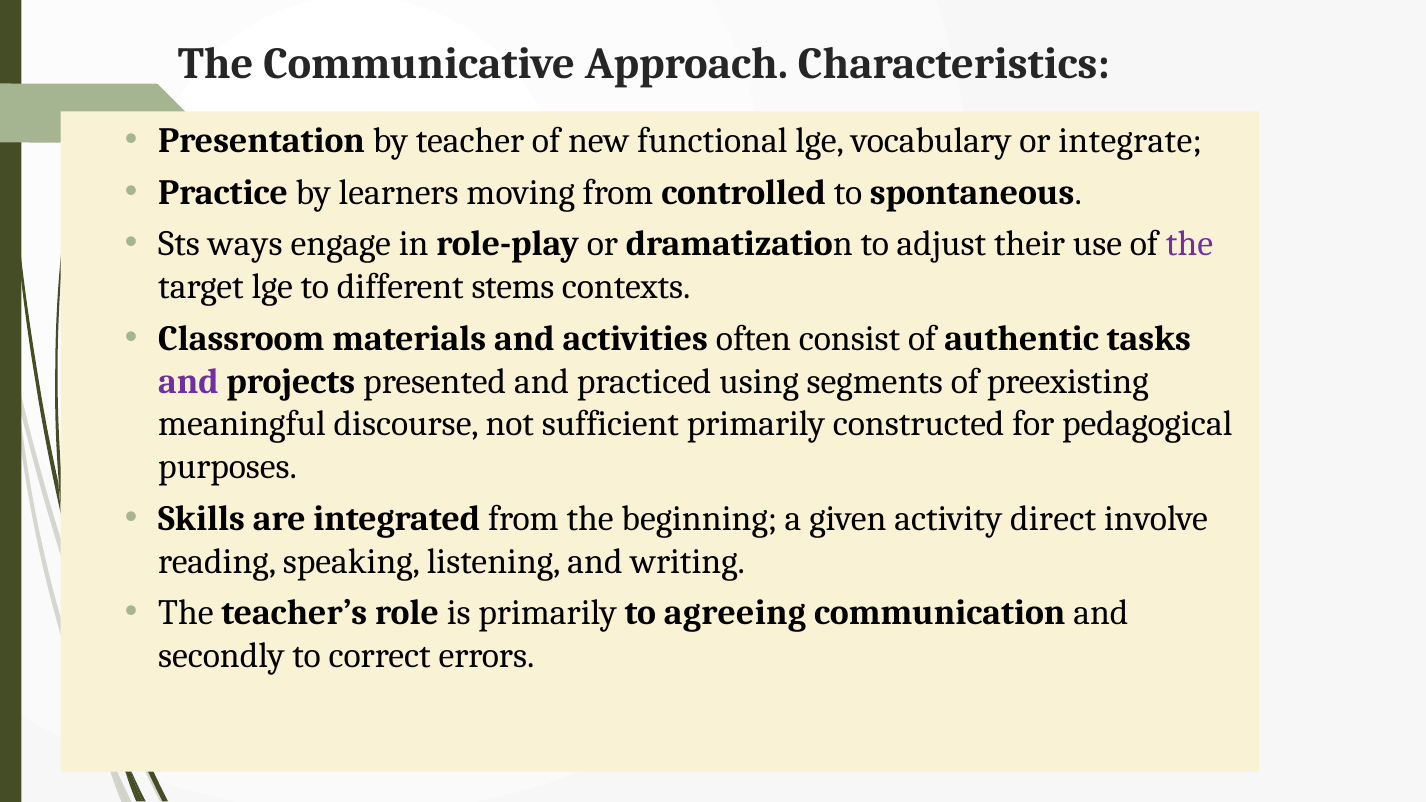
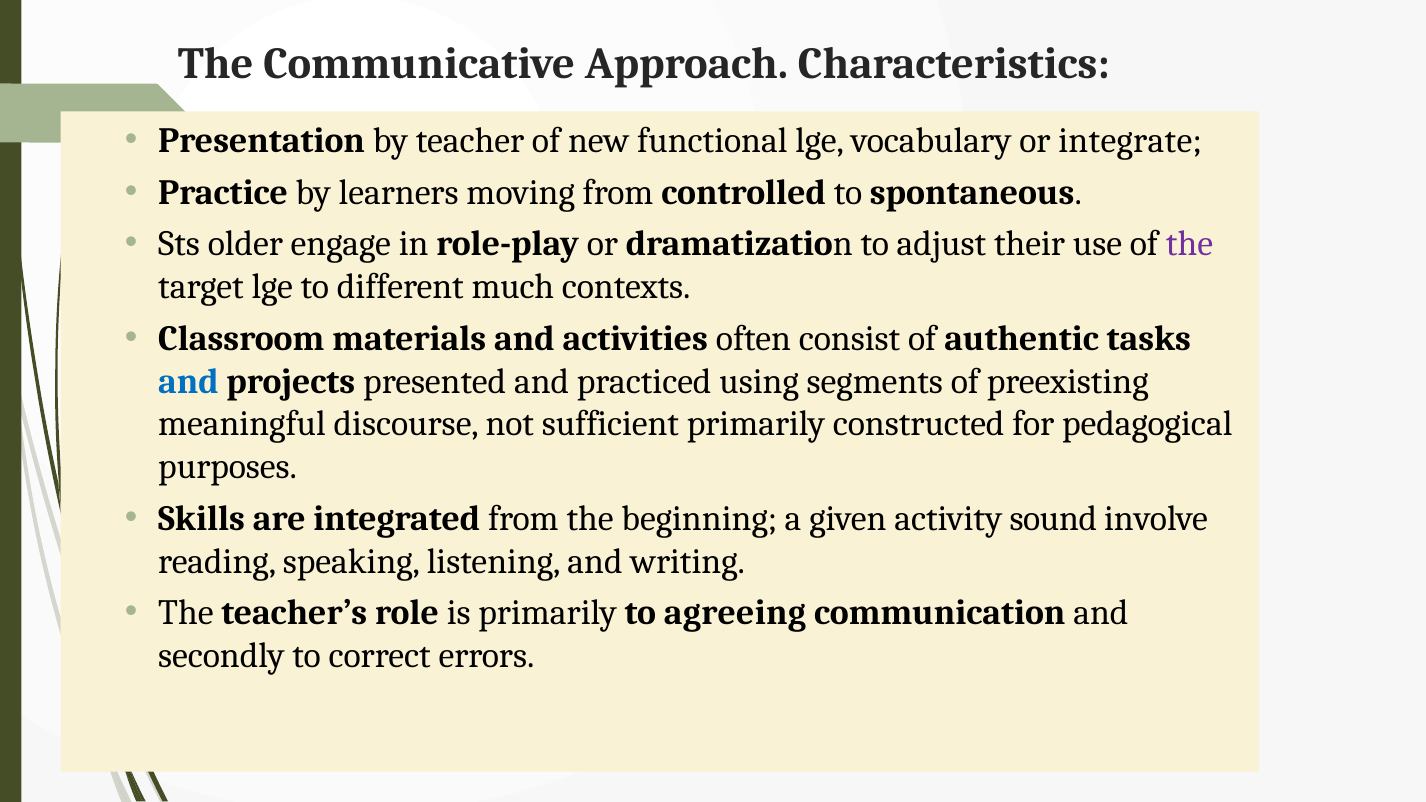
ways: ways -> older
stems: stems -> much
and at (188, 381) colour: purple -> blue
direct: direct -> sound
